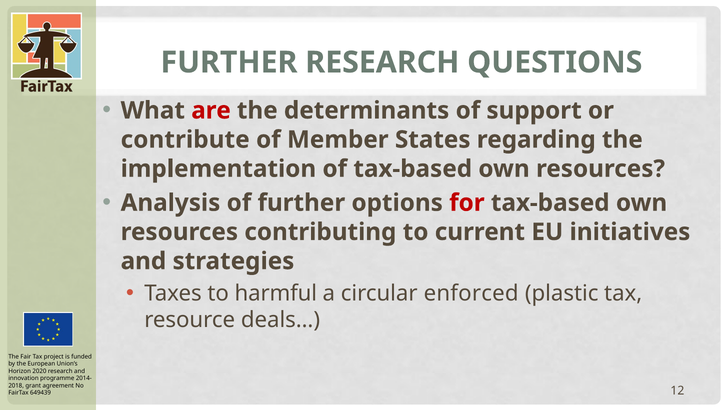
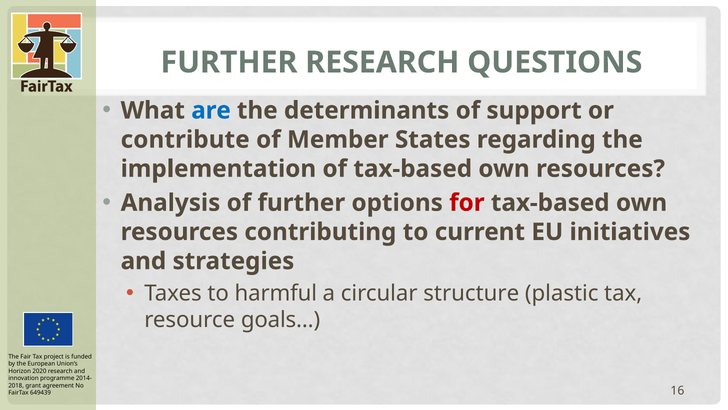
are colour: red -> blue
enforced: enforced -> structure
deals…: deals… -> goals…
12: 12 -> 16
